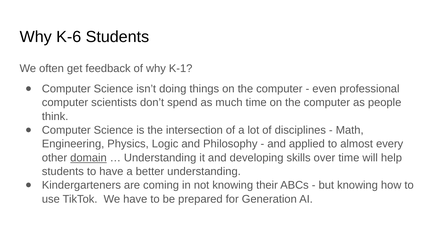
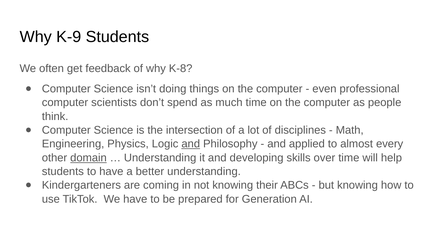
K-6: K-6 -> K-9
K-1: K-1 -> K-8
and at (191, 144) underline: none -> present
